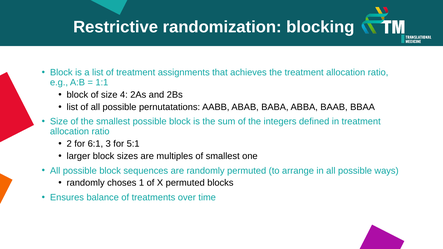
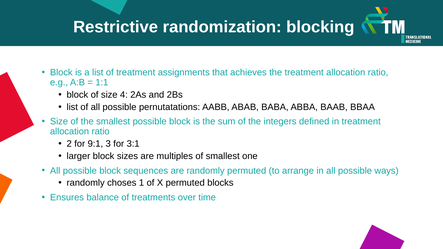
6:1: 6:1 -> 9:1
5:1: 5:1 -> 3:1
